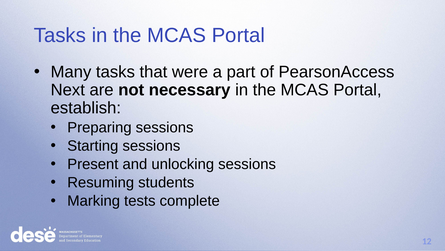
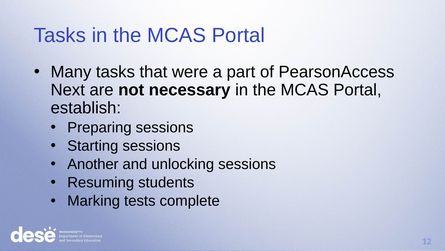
Present: Present -> Another
